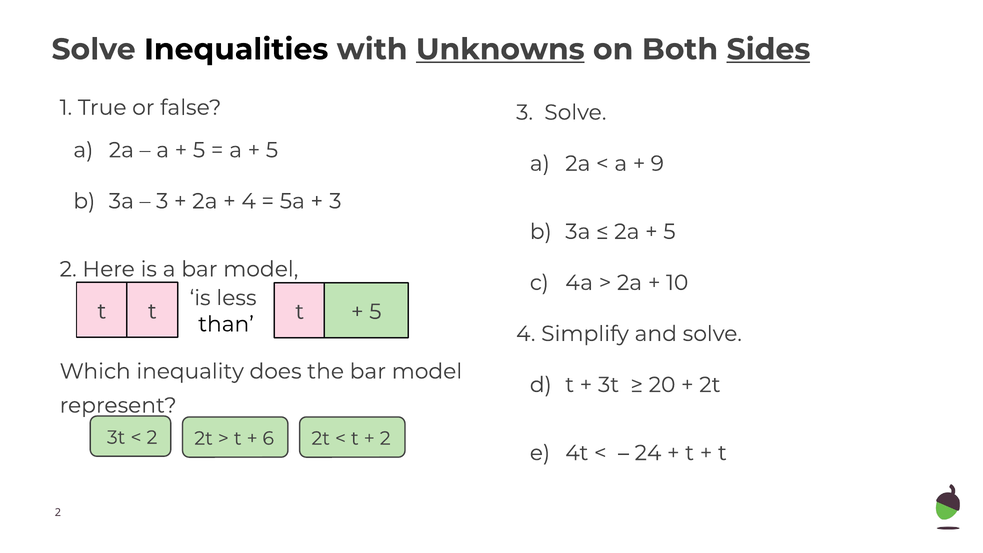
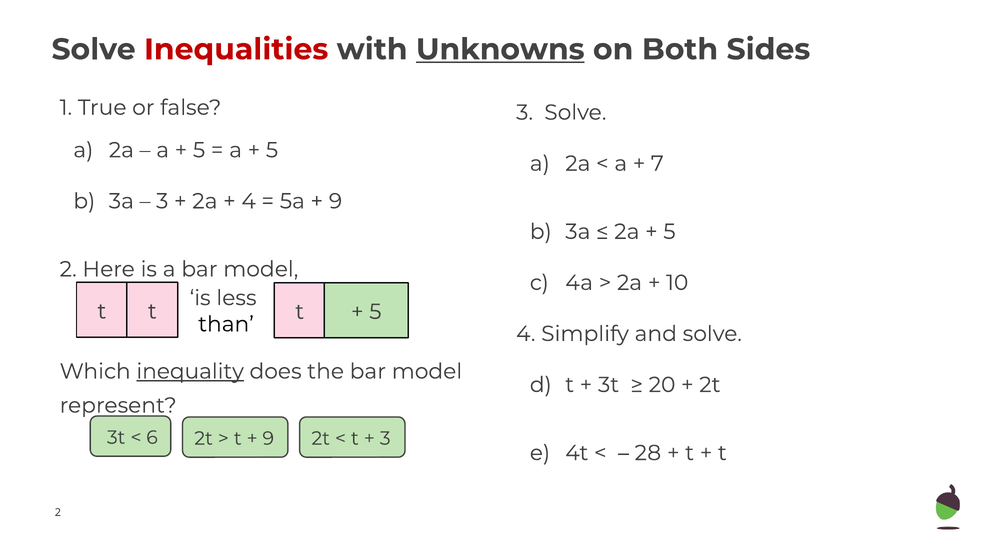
Inequalities colour: black -> red
Sides underline: present -> none
9: 9 -> 7
3 at (335, 201): 3 -> 9
inequality underline: none -> present
2 at (152, 437): 2 -> 6
6 at (268, 438): 6 -> 9
2 at (385, 438): 2 -> 3
24: 24 -> 28
